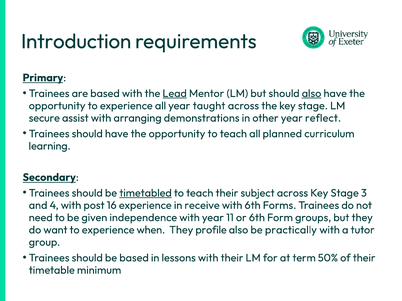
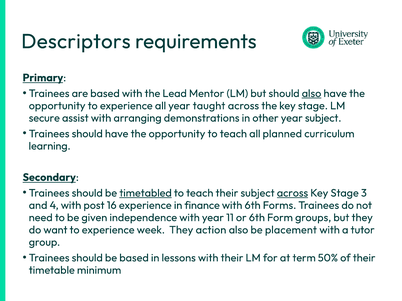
Introduction: Introduction -> Descriptors
Lead underline: present -> none
year reflect: reflect -> subject
across at (292, 193) underline: none -> present
receive: receive -> finance
when: when -> week
profile: profile -> action
practically: practically -> placement
